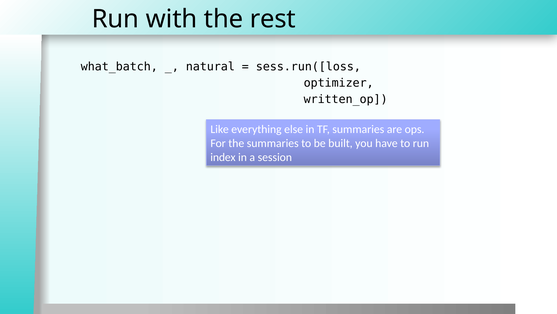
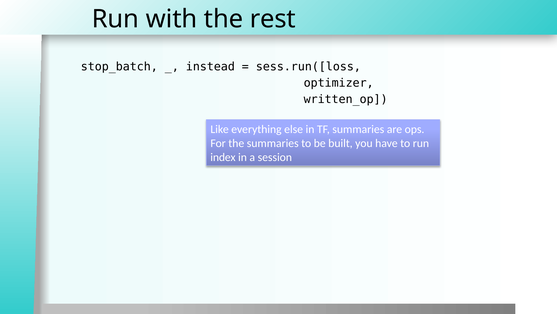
what_batch: what_batch -> stop_batch
natural: natural -> instead
